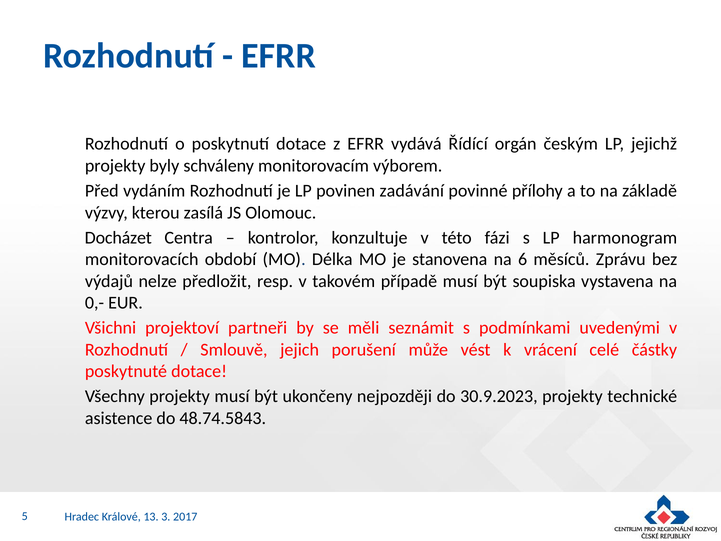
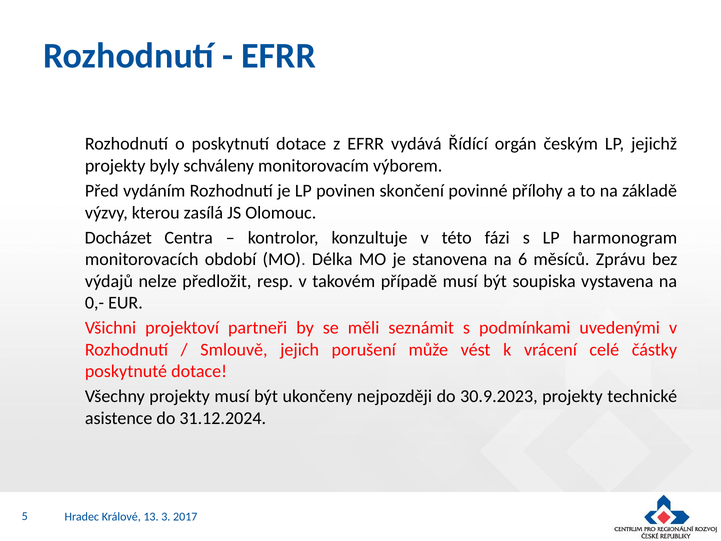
zadávání: zadávání -> skončení
48.74.5843: 48.74.5843 -> 31.12.2024
